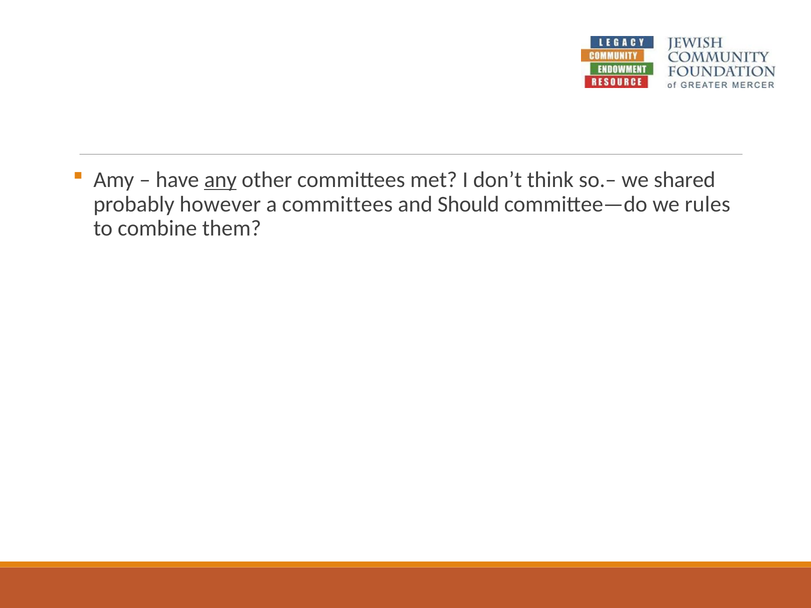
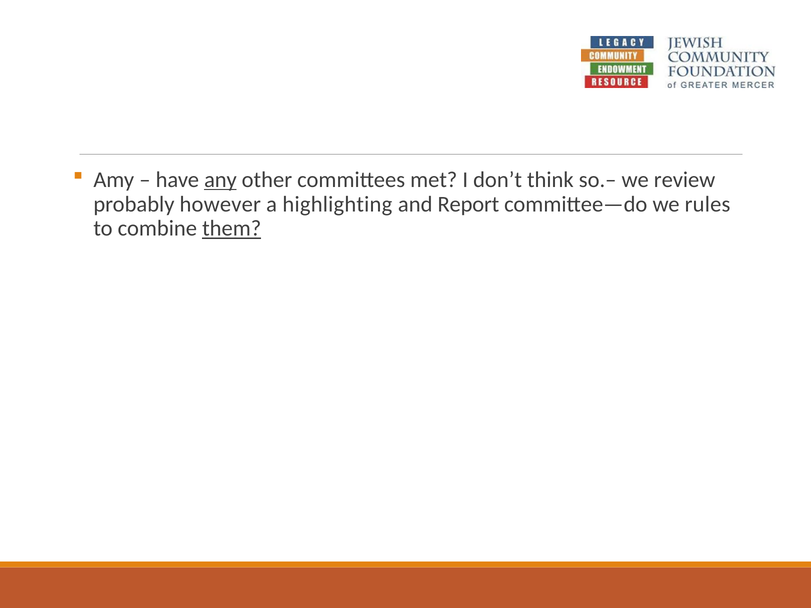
shared: shared -> review
a committees: committees -> highlighting
Should: Should -> Report
them underline: none -> present
